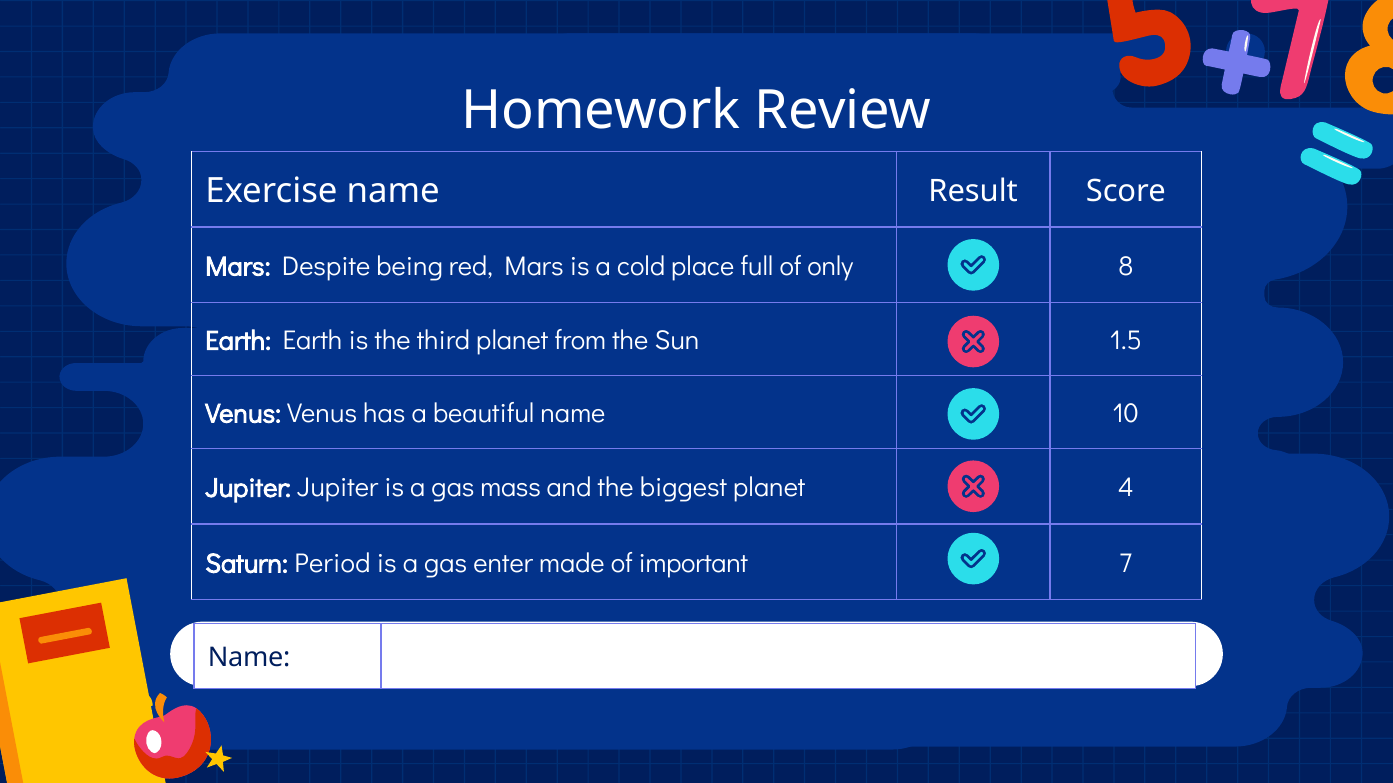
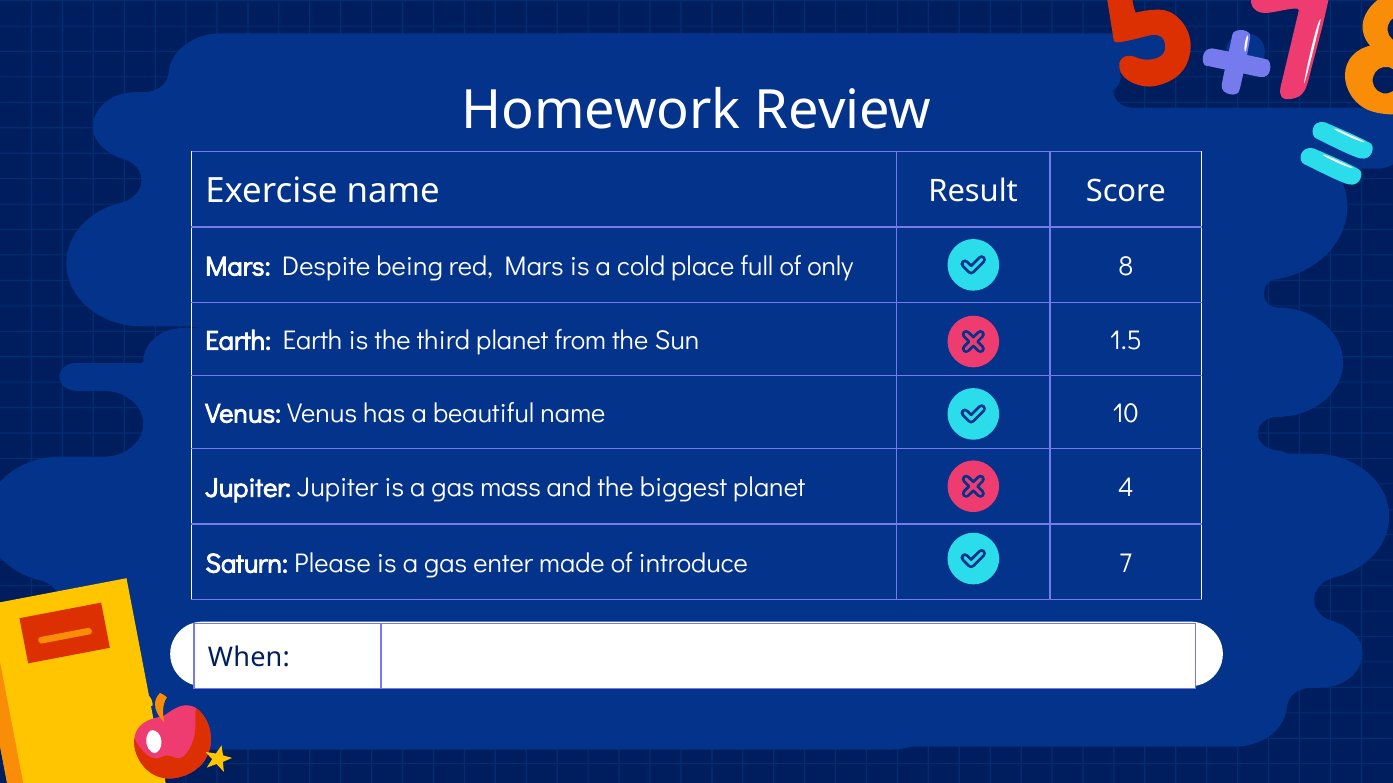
Period: Period -> Please
important: important -> introduce
Name at (249, 658): Name -> When
